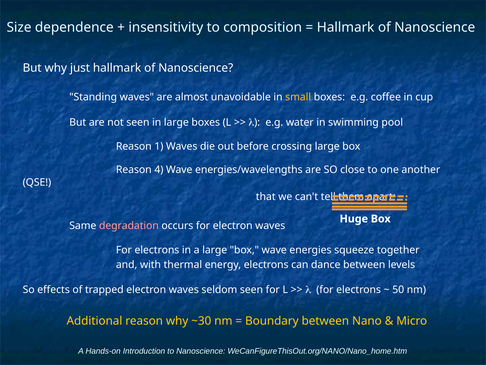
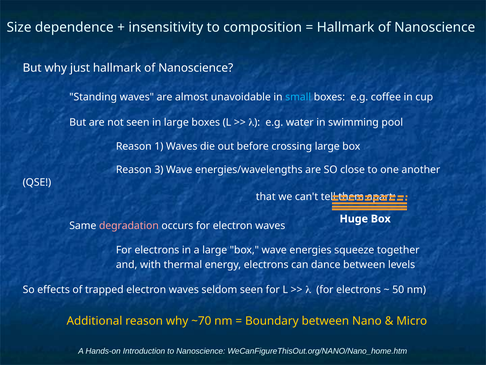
small colour: yellow -> light blue
4: 4 -> 3
~30: ~30 -> ~70
